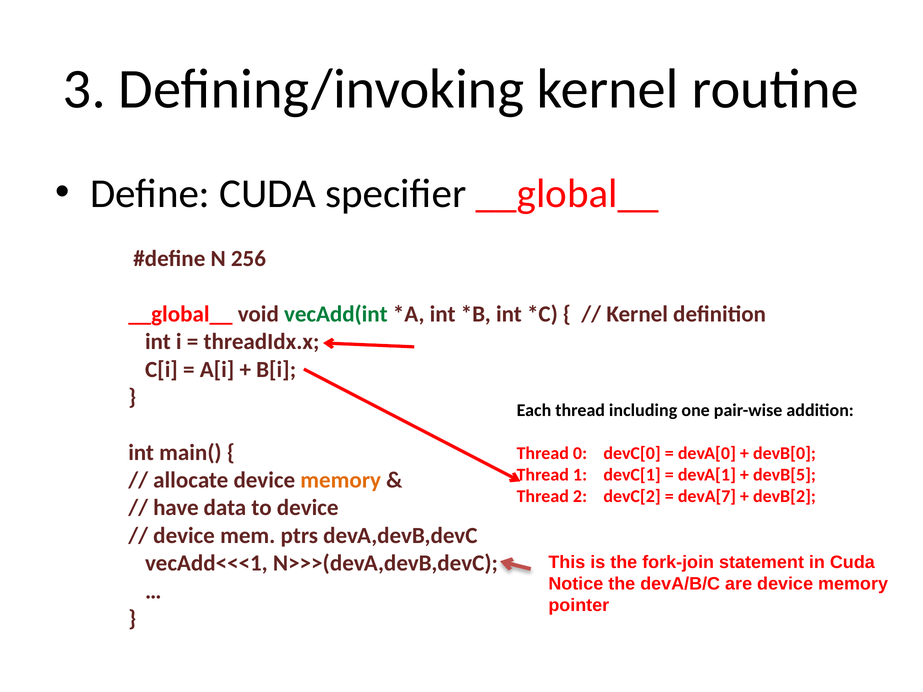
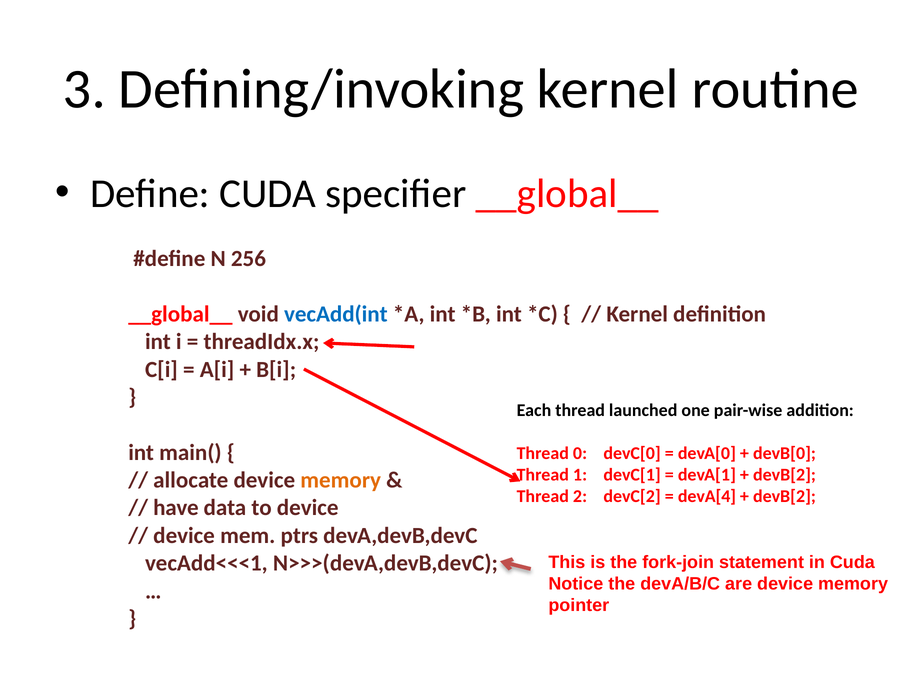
vecAdd(int colour: green -> blue
including: including -> launched
devB[5 at (784, 475): devB[5 -> devB[2
devA[7: devA[7 -> devA[4
